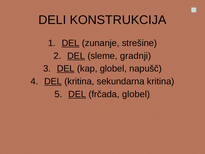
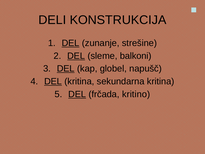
gradnji: gradnji -> balkoni
frčada globel: globel -> kritino
